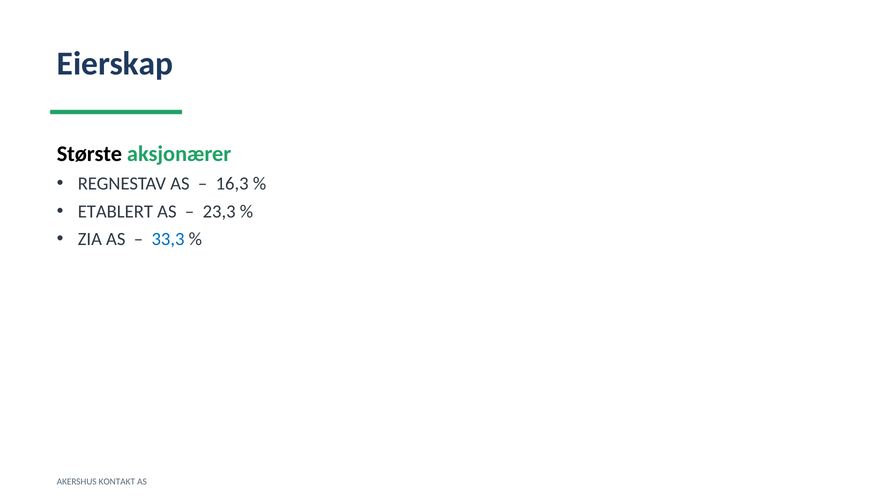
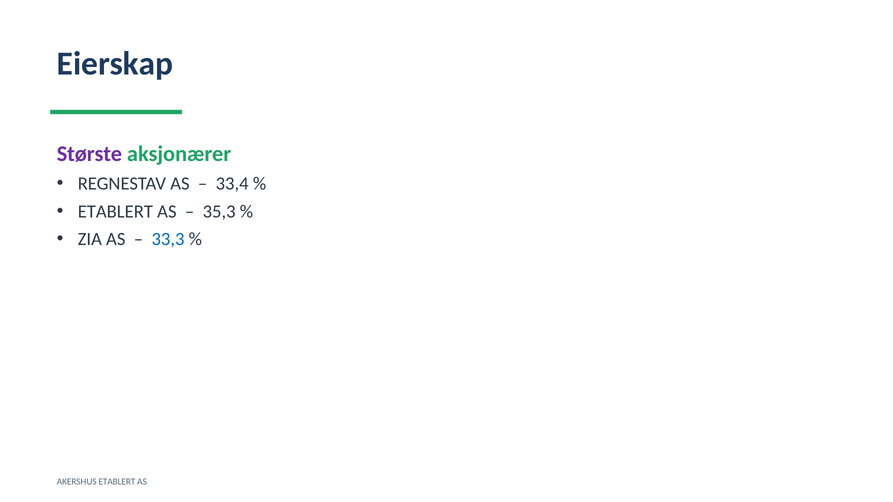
Største colour: black -> purple
16,3: 16,3 -> 33,4
23,3: 23,3 -> 35,3
AKERSHUS KONTAKT: KONTAKT -> ETABLERT
